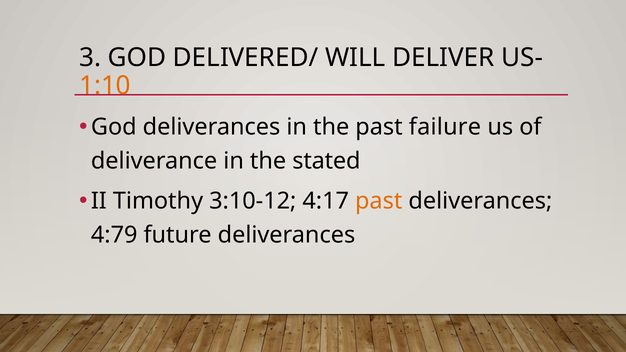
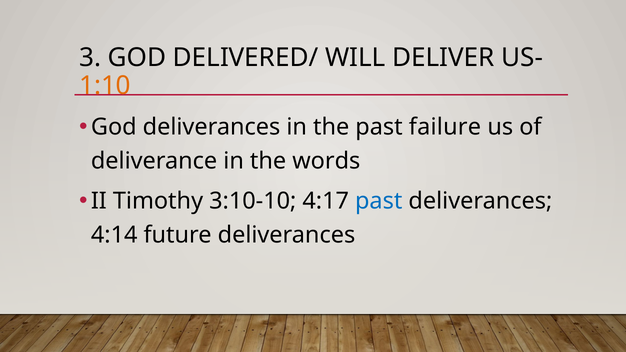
stated: stated -> words
3:10-12: 3:10-12 -> 3:10-10
past at (379, 201) colour: orange -> blue
4:79: 4:79 -> 4:14
